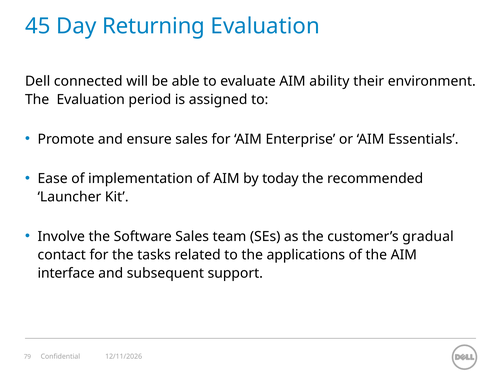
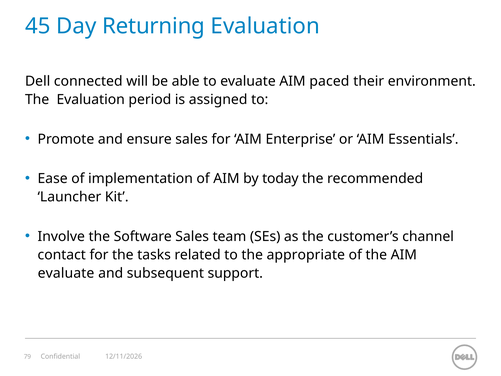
ability: ability -> paced
gradual: gradual -> channel
applications: applications -> appropriate
interface at (66, 273): interface -> evaluate
